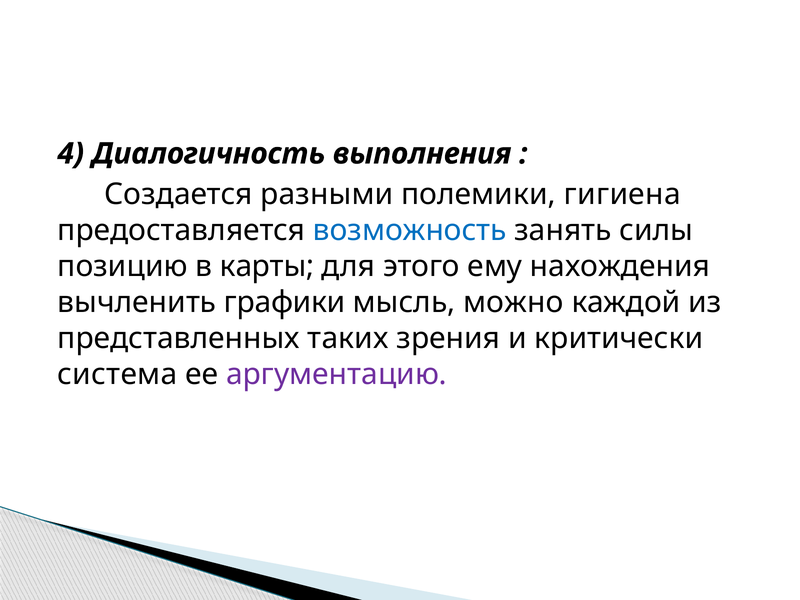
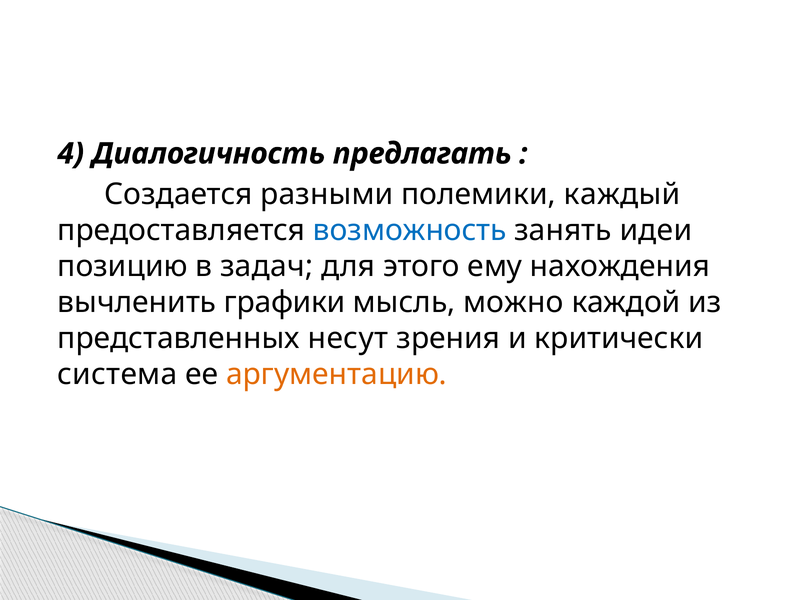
выполнения: выполнения -> предлагать
гигиена: гигиена -> каждый
силы: силы -> идеи
карты: карты -> задач
таких: таких -> несут
аргументацию colour: purple -> orange
